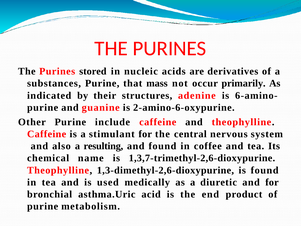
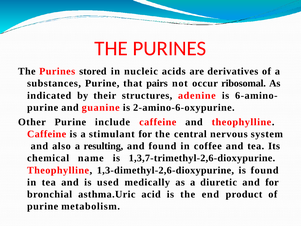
mass: mass -> pairs
primarily: primarily -> ribosomal
